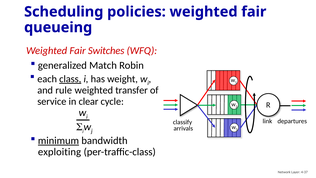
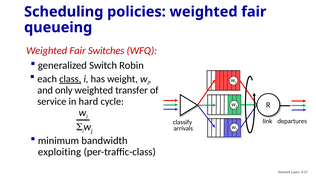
Match: Match -> Switch
rule: rule -> only
clear: clear -> hard
minimum underline: present -> none
